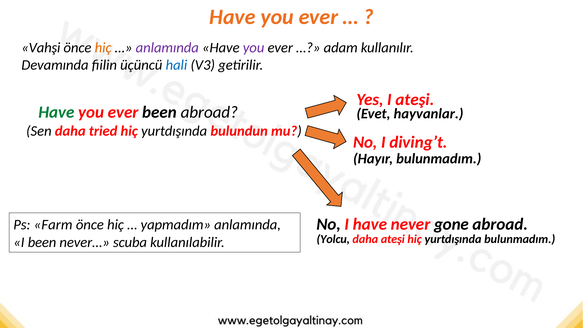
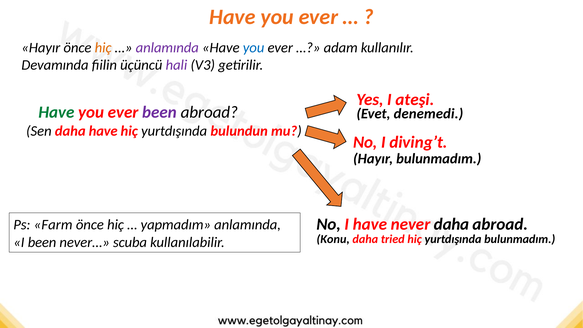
Vahşi at (41, 48): Vahşi -> Hayır
you at (254, 48) colour: purple -> blue
hali colour: blue -> purple
been at (160, 112) colour: black -> purple
hayvanlar: hayvanlar -> denemedi
daha tried: tried -> have
never gone: gone -> daha
Yolcu: Yolcu -> Konu
daha ateşi: ateşi -> tried
